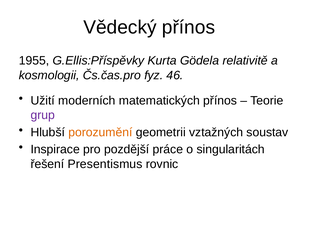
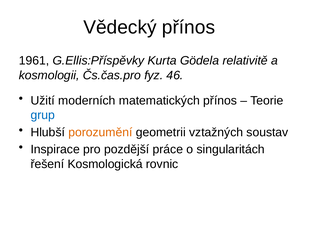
1955: 1955 -> 1961
grup colour: purple -> blue
Presentismus: Presentismus -> Kosmologická
